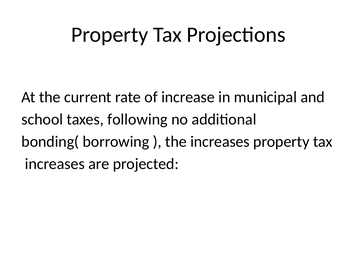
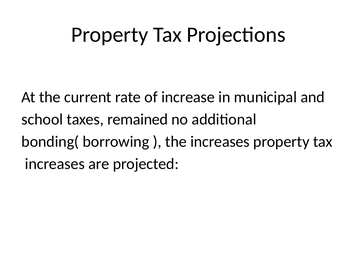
following: following -> remained
